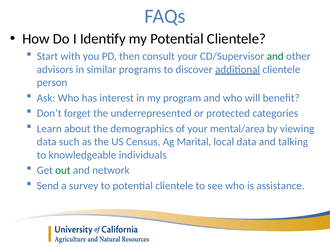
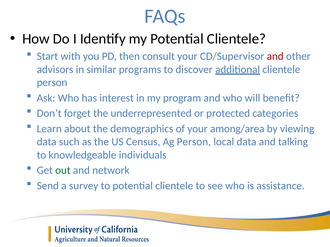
and at (275, 56) colour: green -> red
mental/area: mental/area -> among/area
Ag Marital: Marital -> Person
